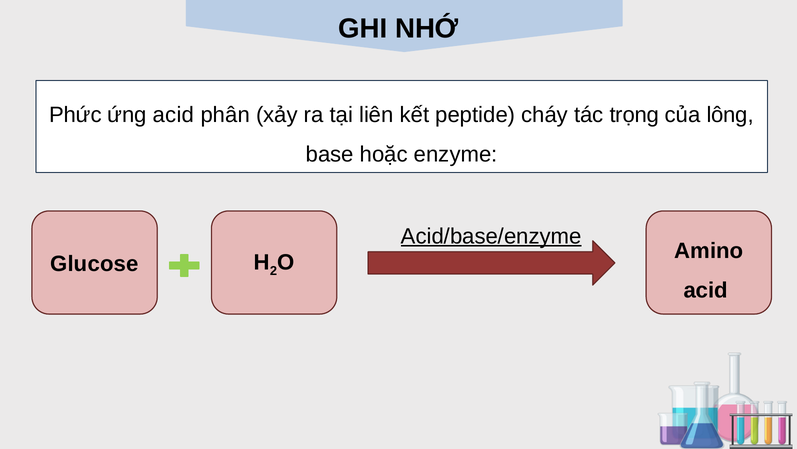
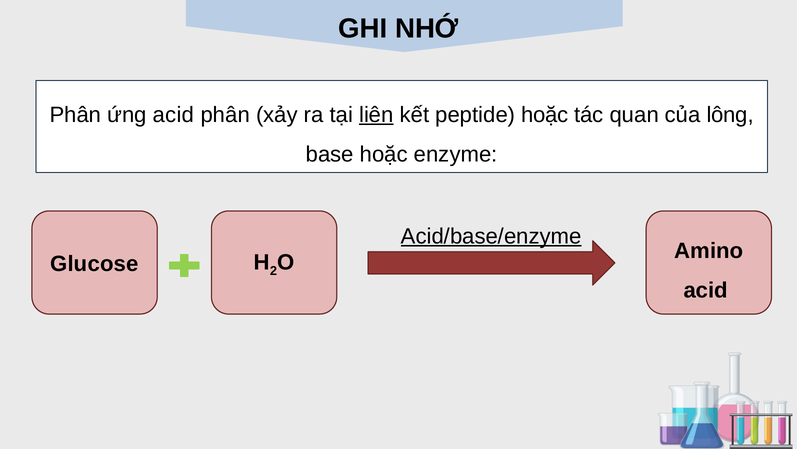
Phức at (75, 115): Phức -> Phân
liên underline: none -> present
peptide cháy: cháy -> hoặc
trọng: trọng -> quan
